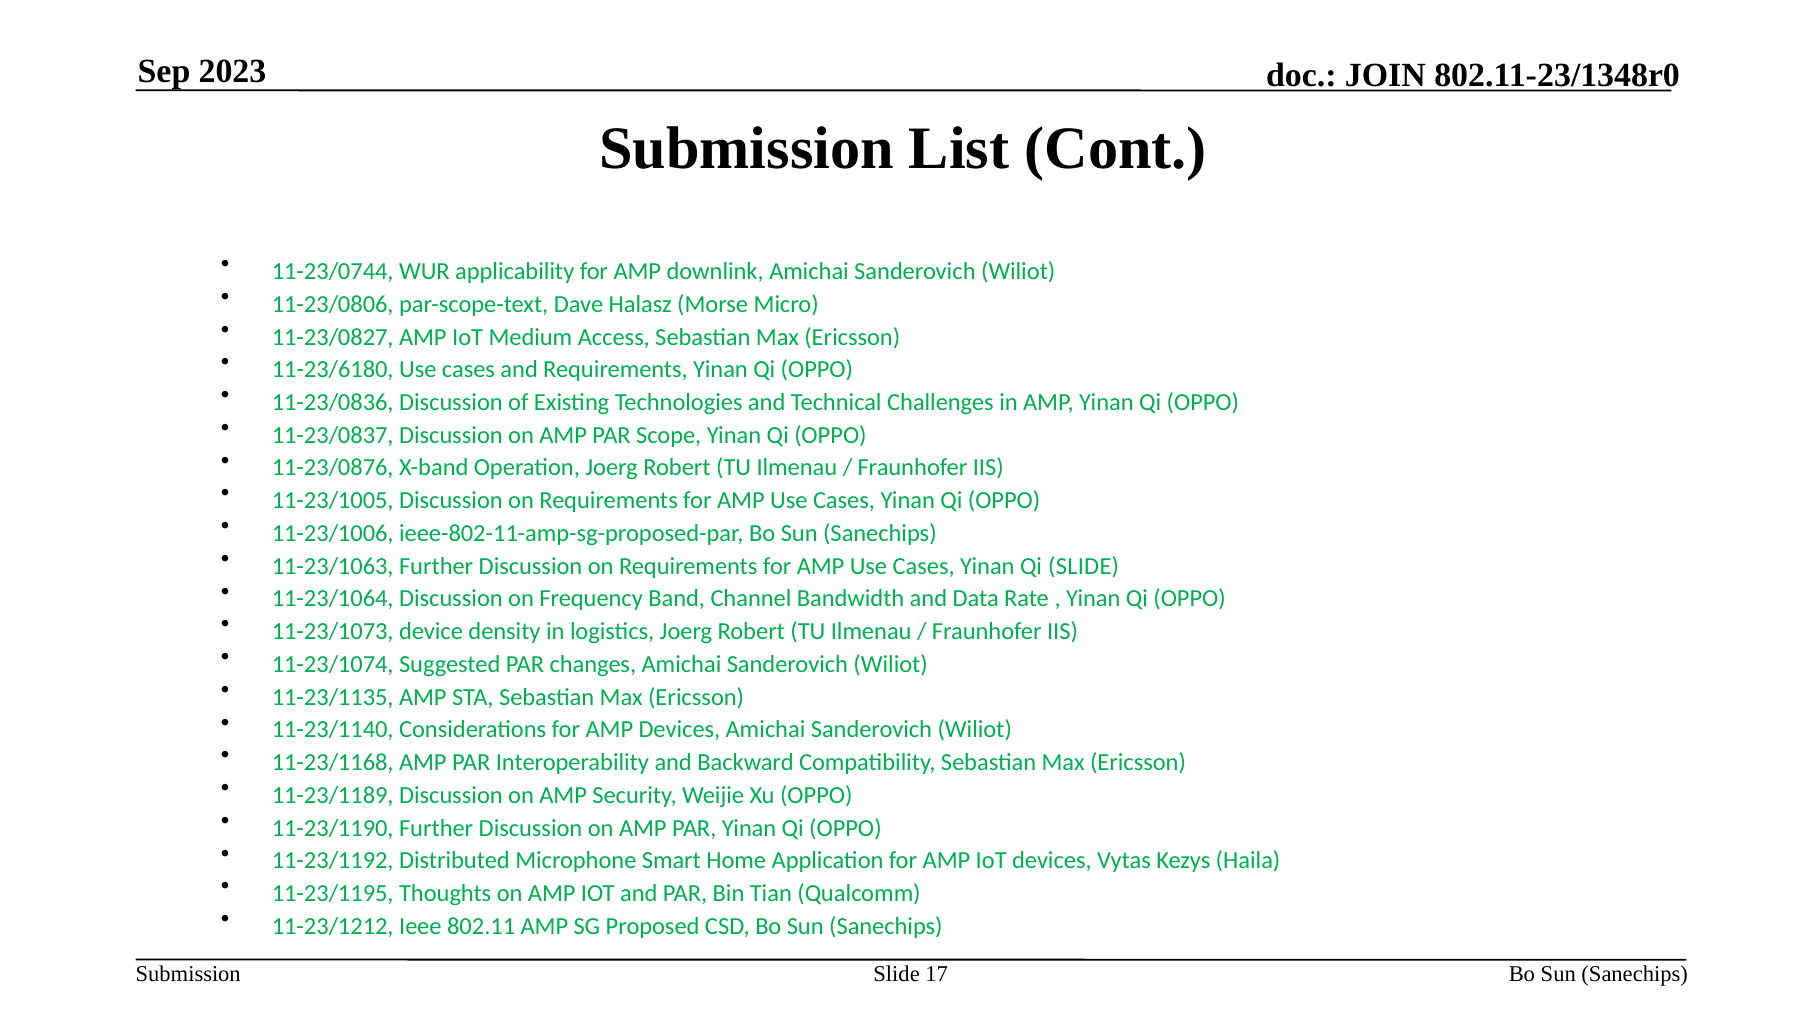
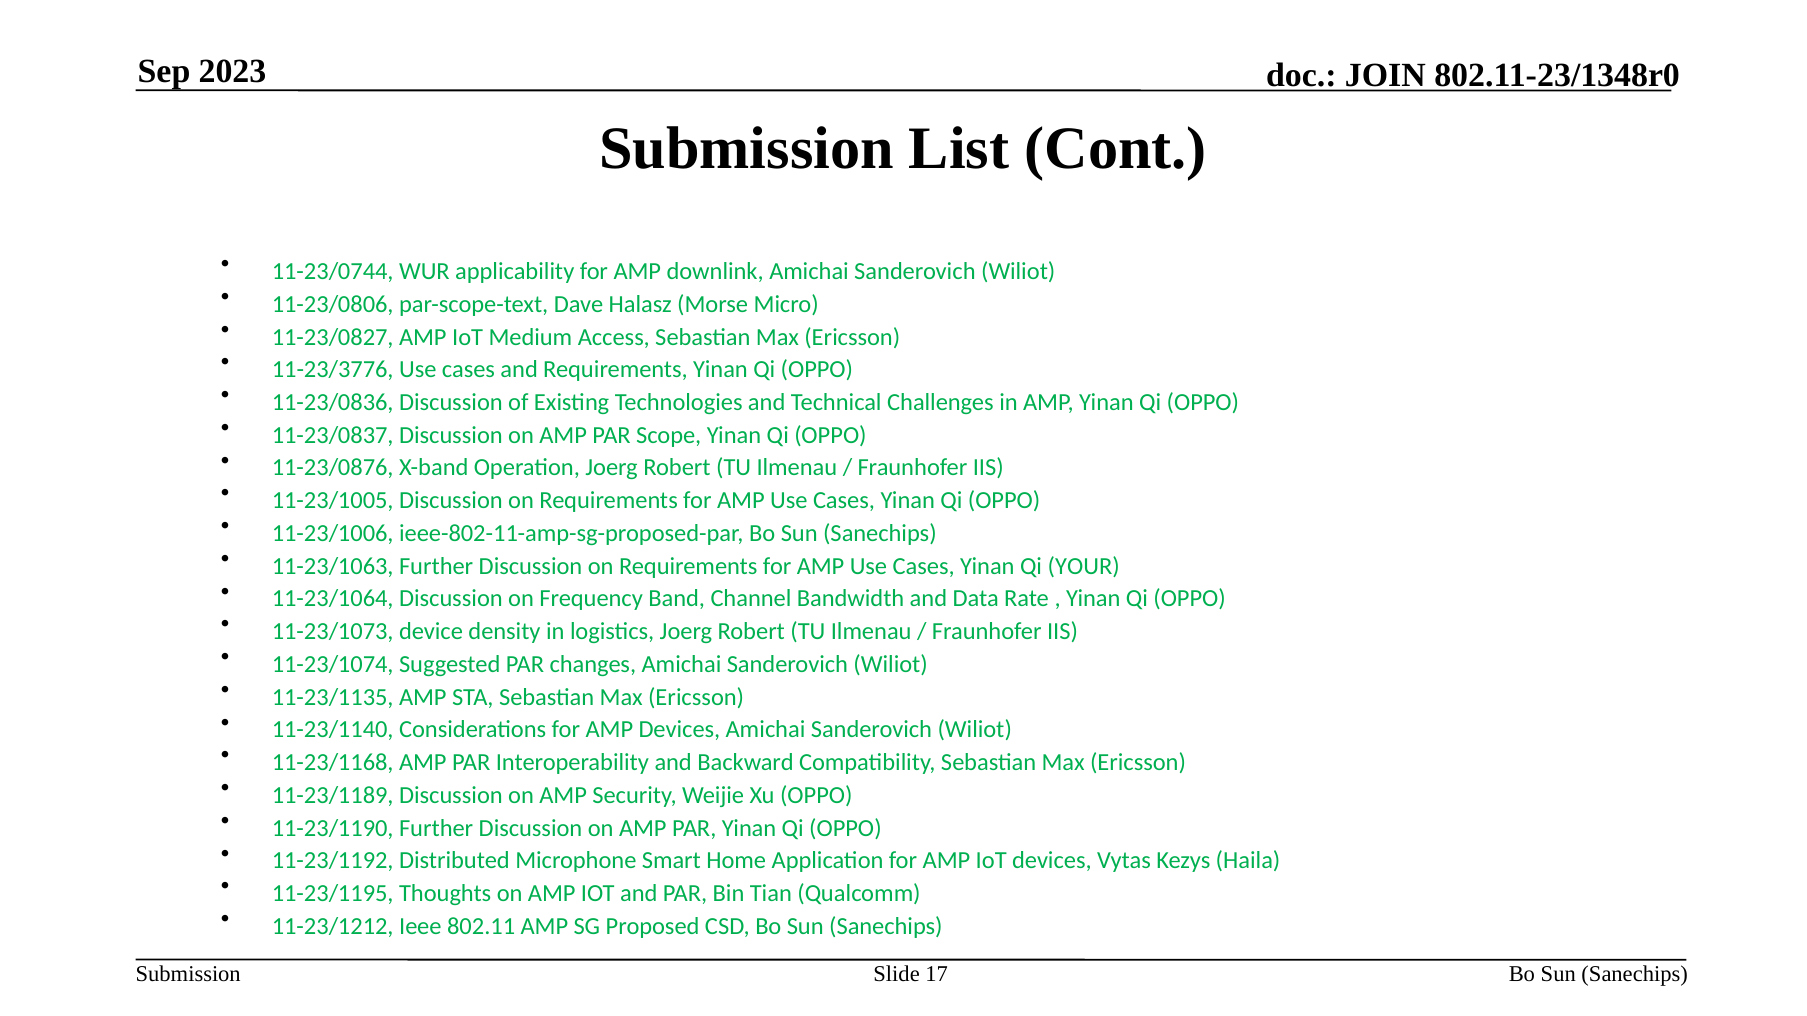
11-23/6180: 11-23/6180 -> 11-23/3776
Qi SLIDE: SLIDE -> YOUR
